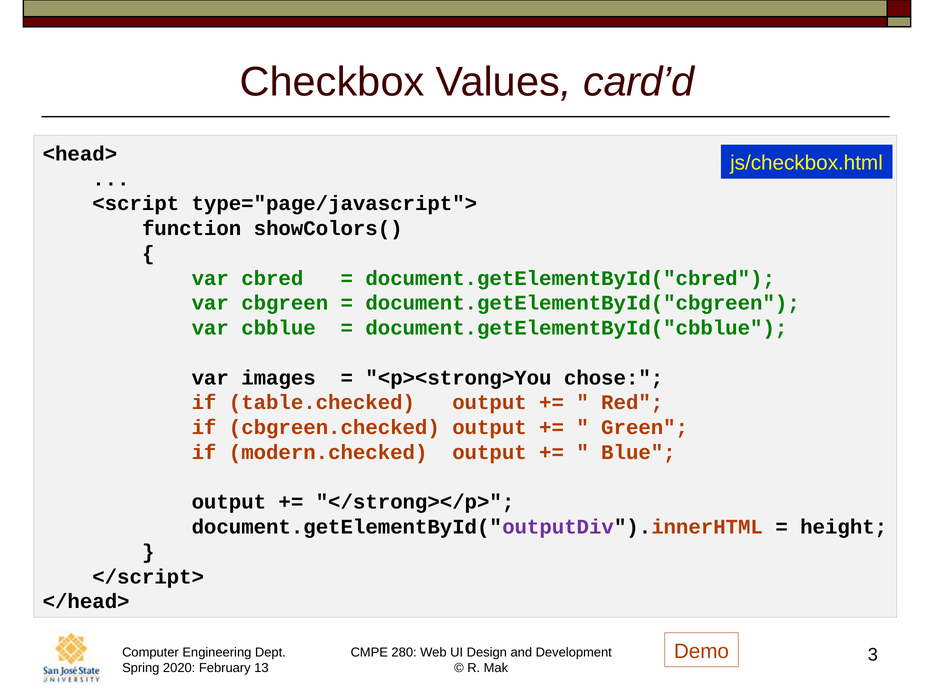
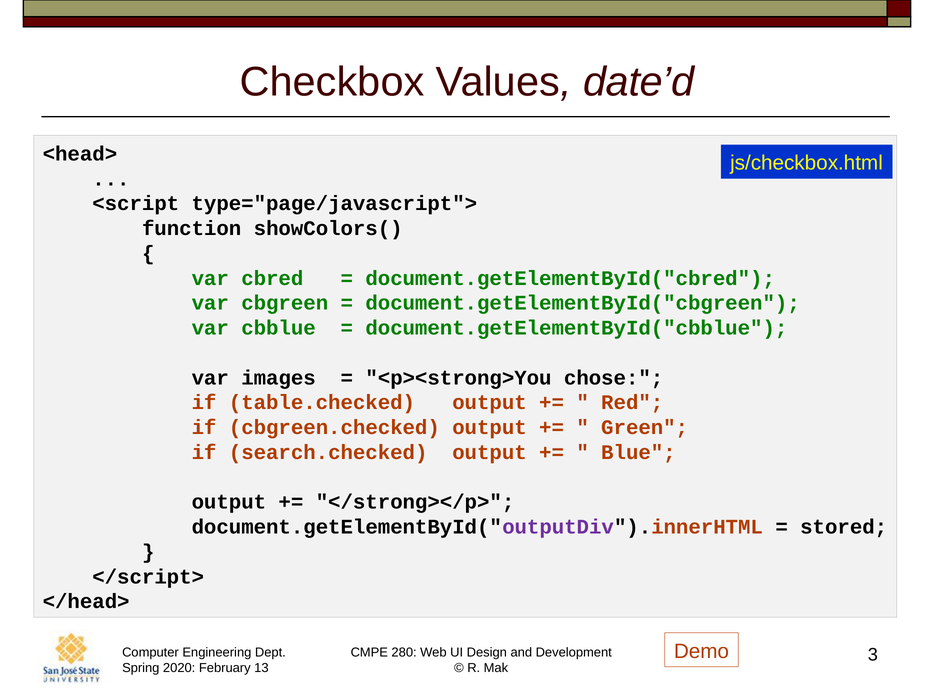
card’d: card’d -> date’d
modern.checked: modern.checked -> search.checked
height: height -> stored
